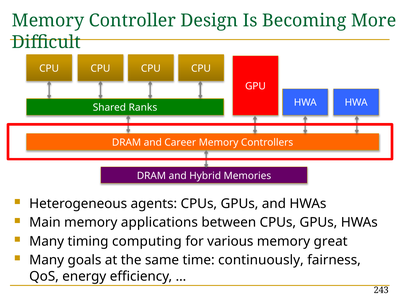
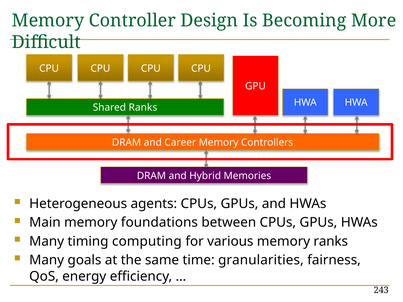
applications: applications -> foundations
memory great: great -> ranks
continuously: continuously -> granularities
